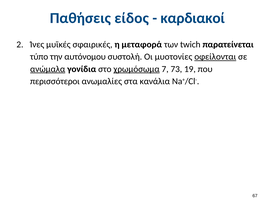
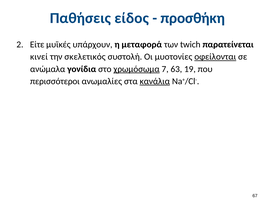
καρδιακοί: καρδιακοί -> προσθήκη
Ίνες: Ίνες -> Είτε
σφαιρικές: σφαιρικές -> υπάρχουν
τύπο: τύπο -> κινεί
αυτόνομου: αυτόνομου -> σκελετικός
ανώμαλα underline: present -> none
73: 73 -> 63
κανάλια underline: none -> present
